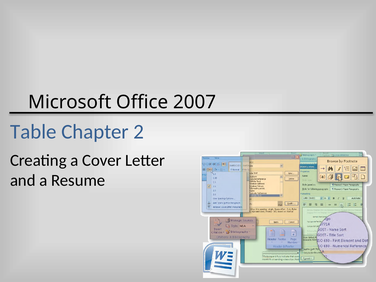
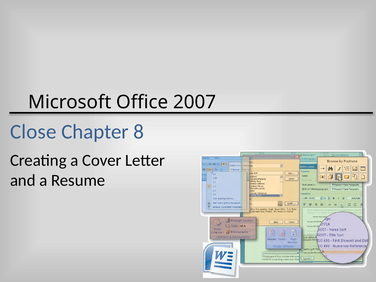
Table: Table -> Close
2: 2 -> 8
